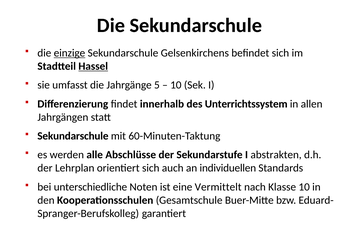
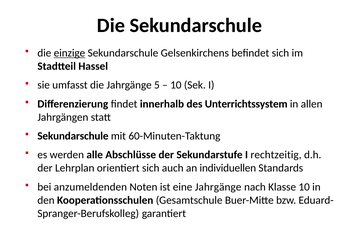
Hassel underline: present -> none
abstrakten: abstrakten -> rechtzeitig
unterschiedliche: unterschiedliche -> anzumeldenden
eine Vermittelt: Vermittelt -> Jahrgänge
